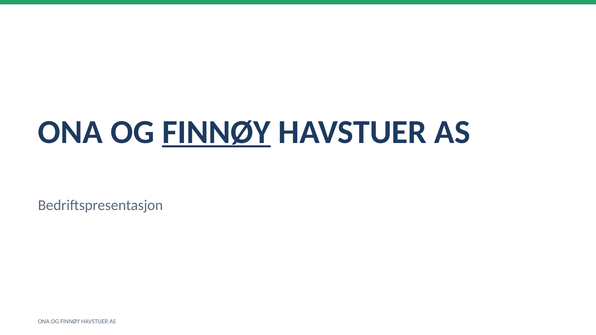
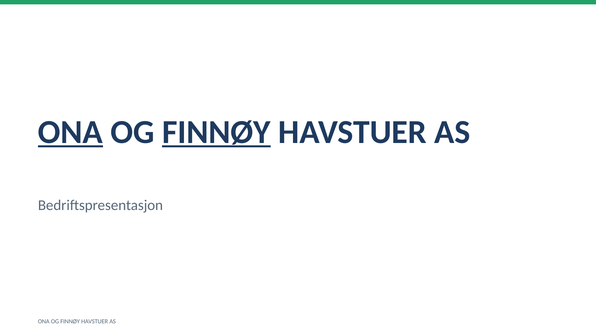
ONA at (70, 132) underline: none -> present
